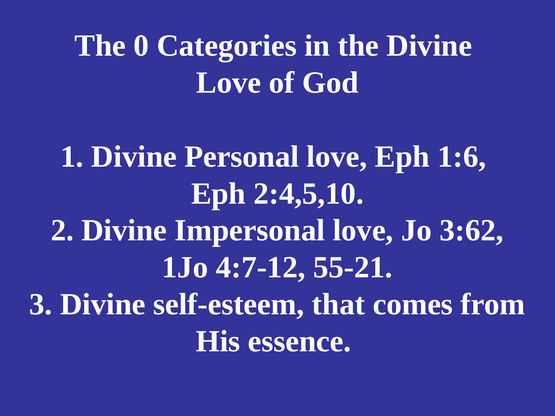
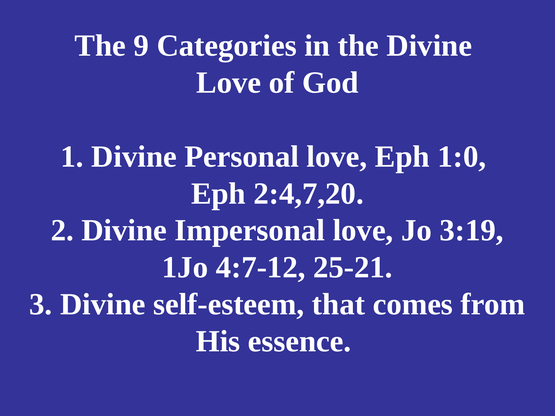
0: 0 -> 9
1:6: 1:6 -> 1:0
2:4,5,10: 2:4,5,10 -> 2:4,7,20
3:62: 3:62 -> 3:19
55-21: 55-21 -> 25-21
